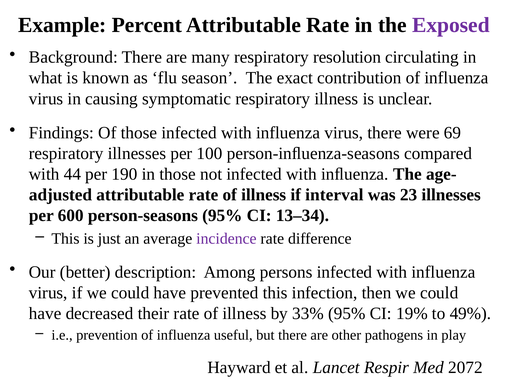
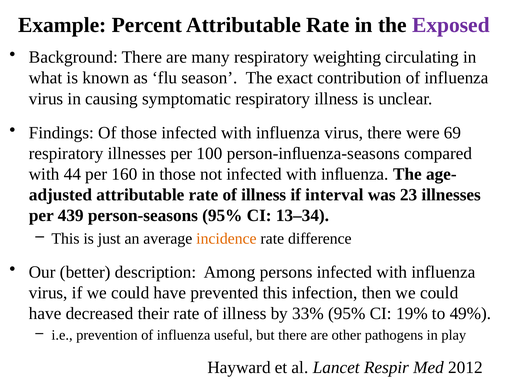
resolution: resolution -> weighting
190: 190 -> 160
600: 600 -> 439
incidence colour: purple -> orange
2072: 2072 -> 2012
